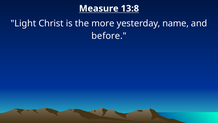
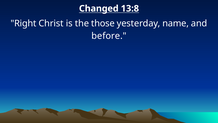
Measure: Measure -> Changed
Light: Light -> Right
more: more -> those
